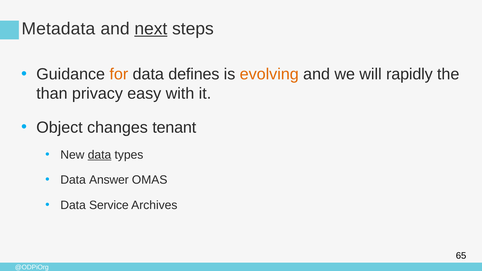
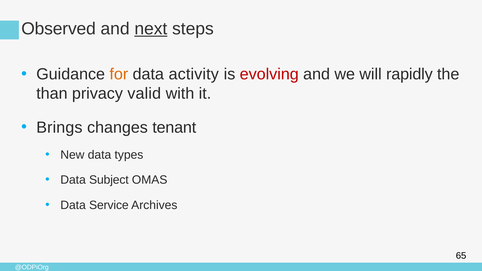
Metadata: Metadata -> Observed
defines: defines -> activity
evolving colour: orange -> red
easy: easy -> valid
Object: Object -> Brings
data at (99, 155) underline: present -> none
Answer: Answer -> Subject
